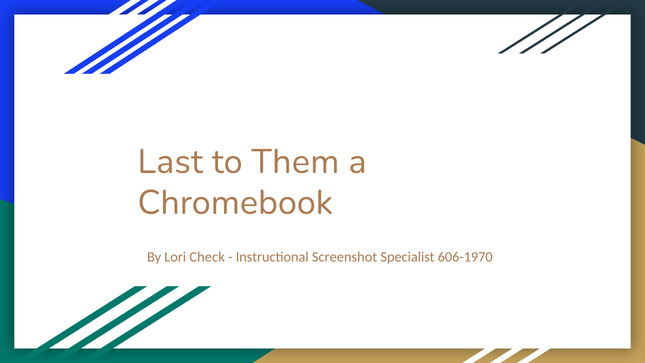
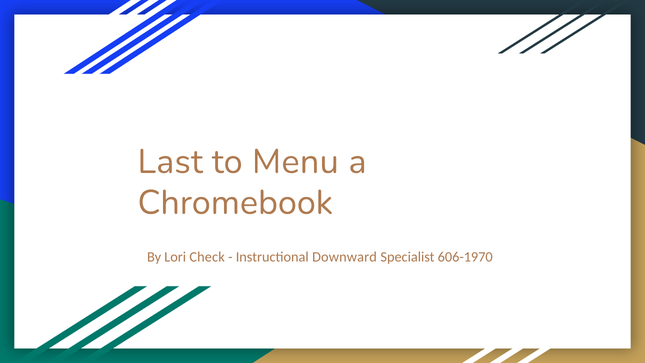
Them: Them -> Menu
Screenshot: Screenshot -> Downward
